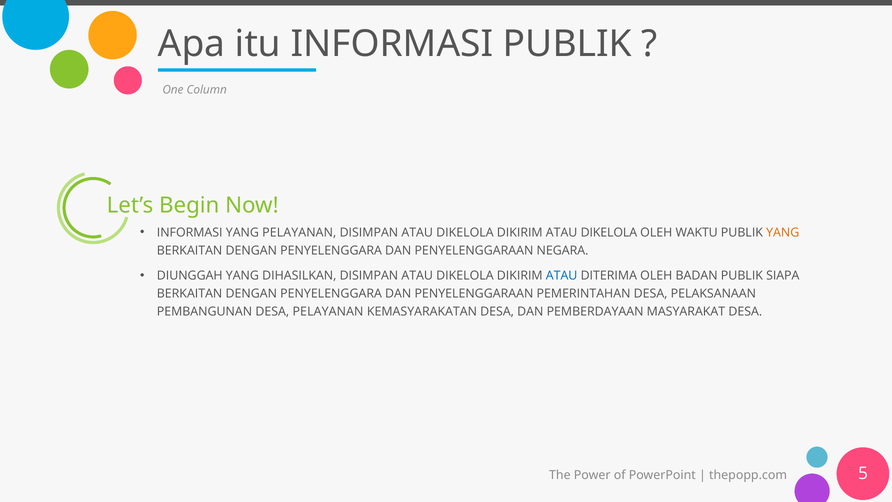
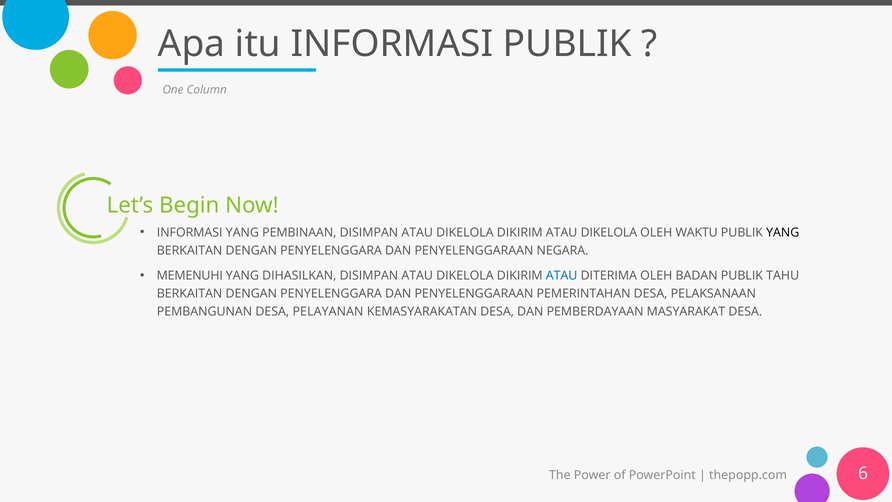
YANG PELAYANAN: PELAYANAN -> PEMBINAAN
YANG at (783, 232) colour: orange -> black
DIUNGGAH: DIUNGGAH -> MEMENUHI
SIAPA: SIAPA -> TAHU
5: 5 -> 6
